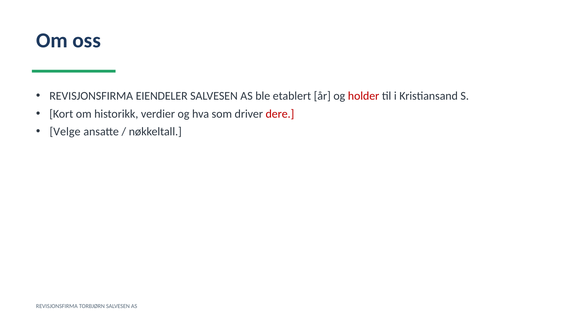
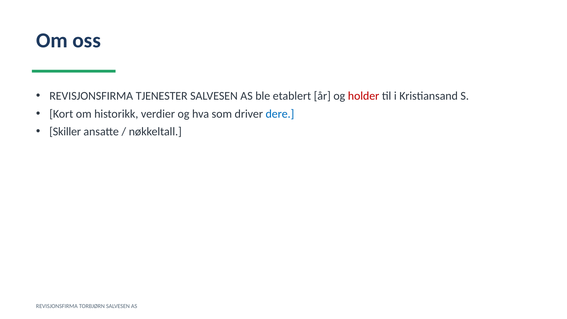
EIENDELER: EIENDELER -> TJENESTER
dere colour: red -> blue
Velge: Velge -> Skiller
